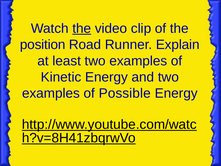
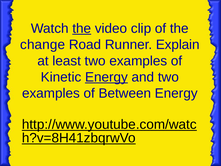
position: position -> change
Energy at (106, 77) underline: none -> present
Possible: Possible -> Between
